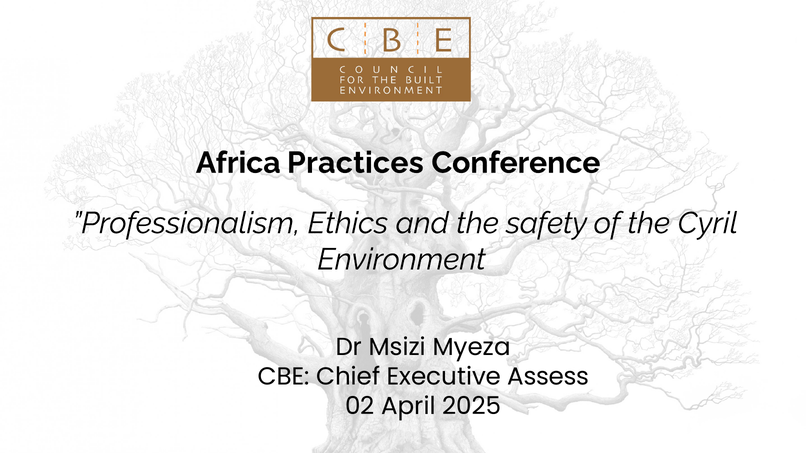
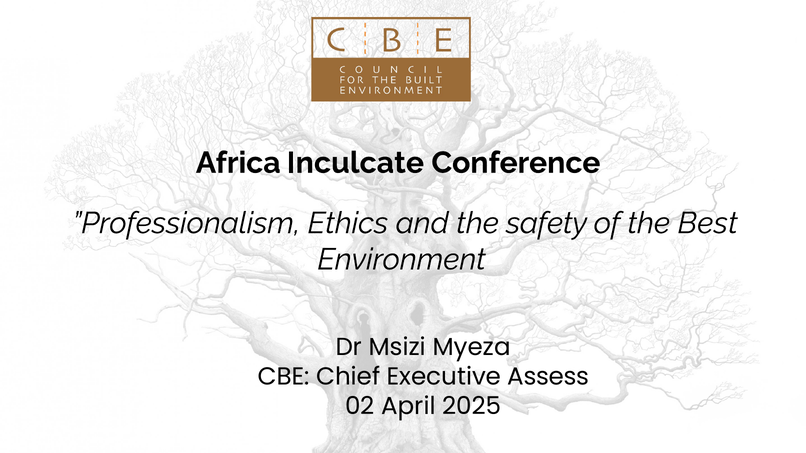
Practices: Practices -> Inculcate
Cyril: Cyril -> Best
